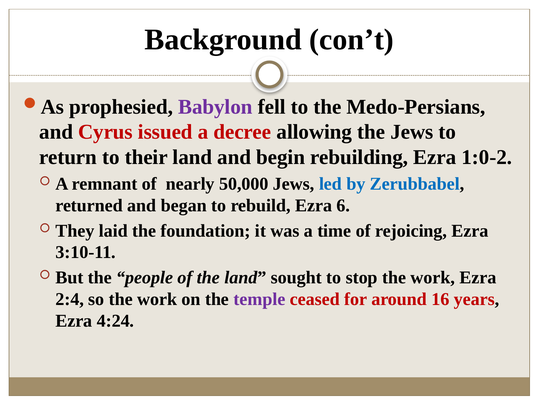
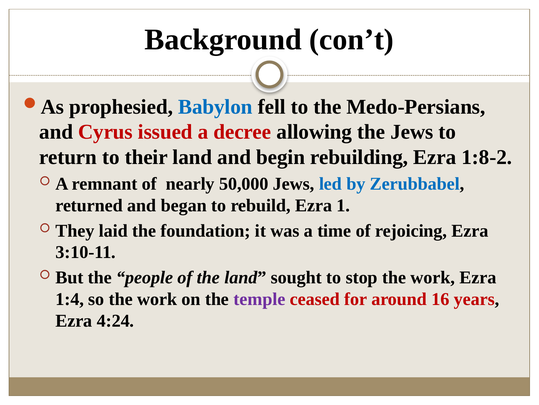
Babylon colour: purple -> blue
1:0-2: 1:0-2 -> 1:8-2
6: 6 -> 1
2:4: 2:4 -> 1:4
